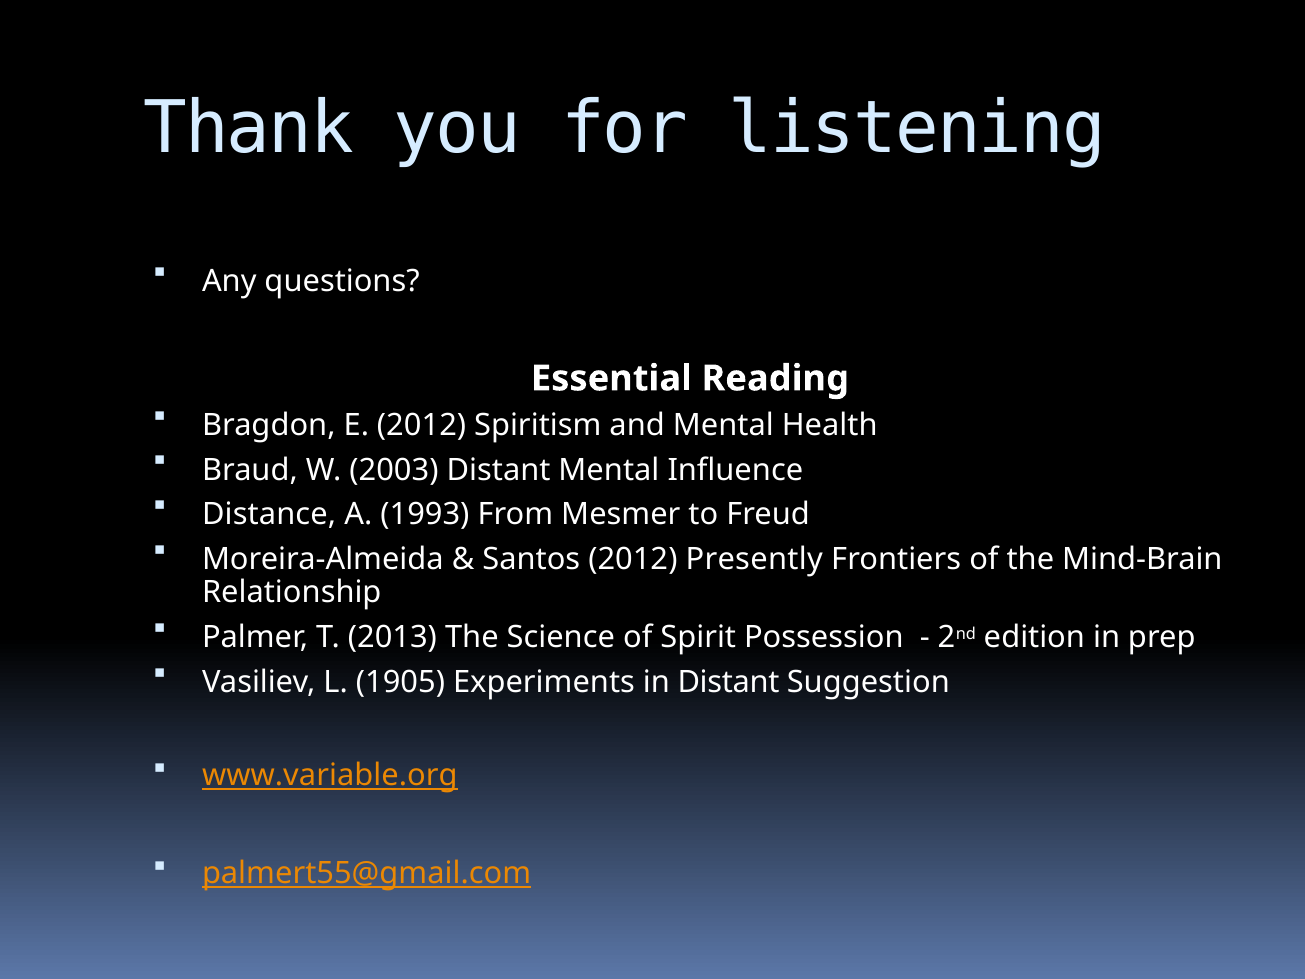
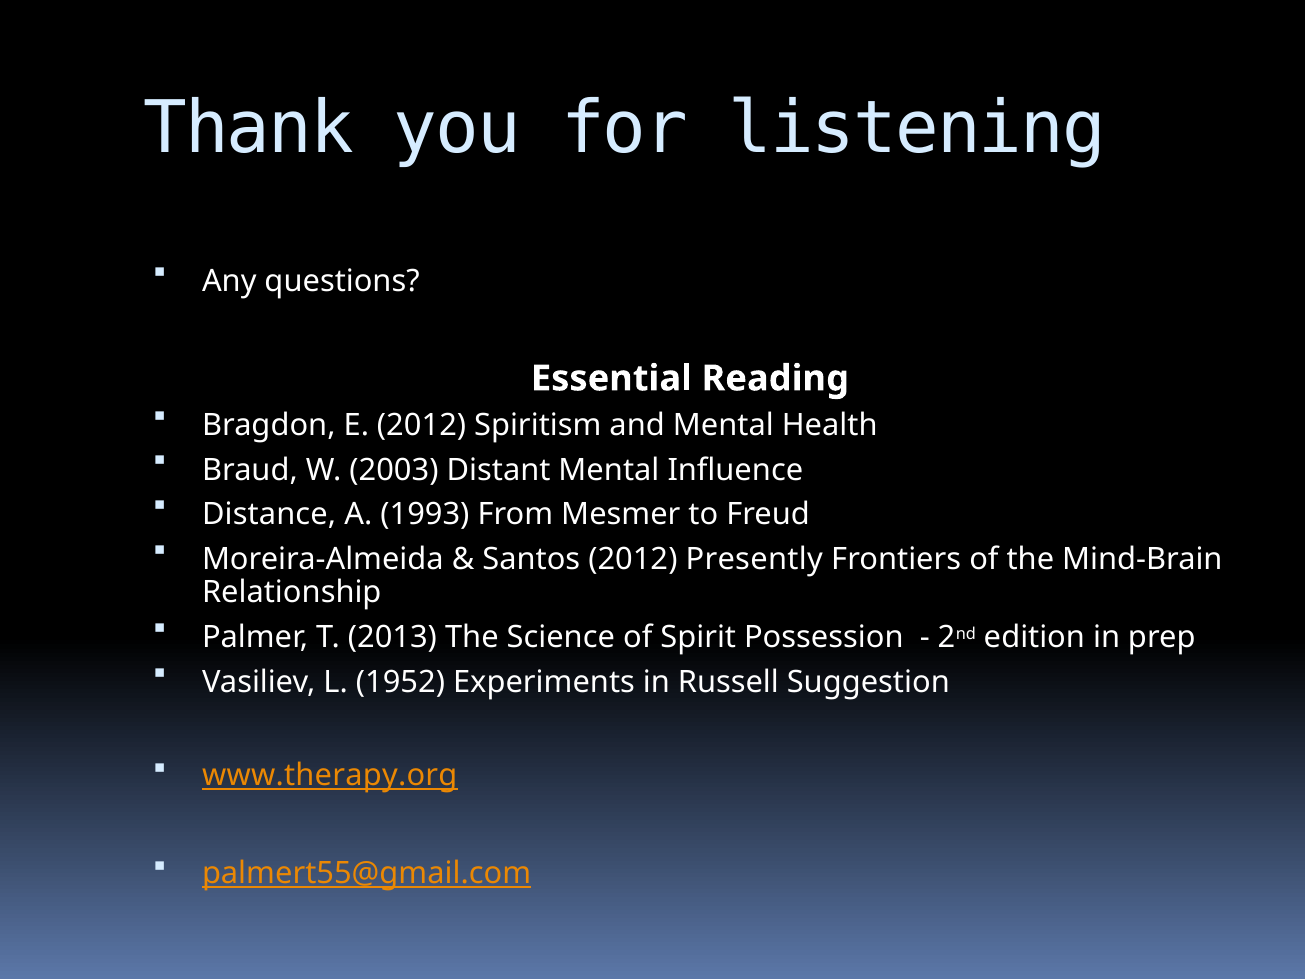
1905: 1905 -> 1952
in Distant: Distant -> Russell
www.variable.org: www.variable.org -> www.therapy.org
